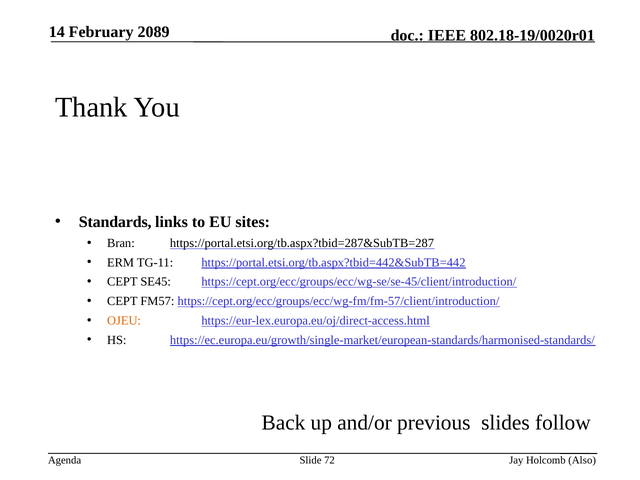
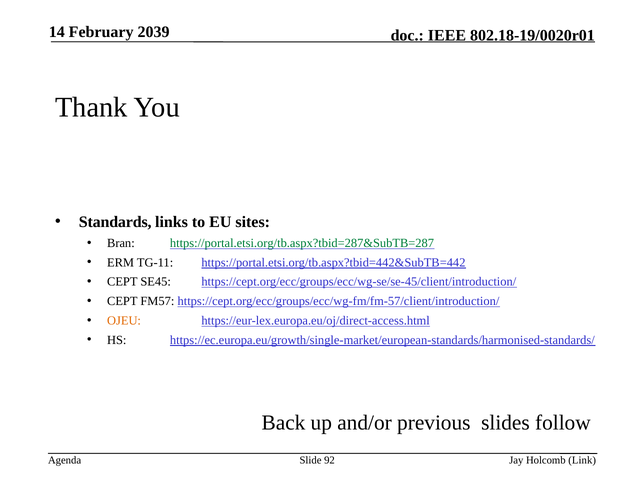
2089: 2089 -> 2039
https://portal.etsi.org/tb.aspx?tbid=287&SubTB=287 colour: black -> green
72: 72 -> 92
Also: Also -> Link
